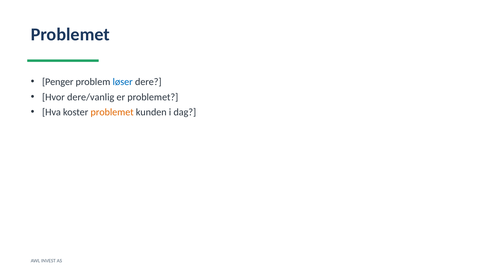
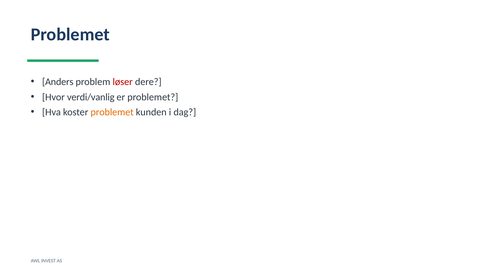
Penger: Penger -> Anders
løser colour: blue -> red
dere/vanlig: dere/vanlig -> verdi/vanlig
